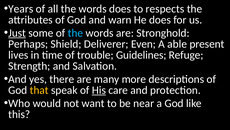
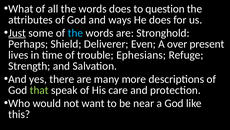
Years: Years -> What
respects: respects -> question
warn: warn -> ways
able: able -> over
Guidelines: Guidelines -> Ephesians
that colour: yellow -> light green
His underline: present -> none
